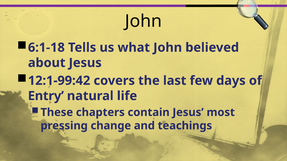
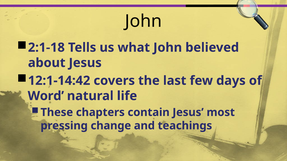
6:1-18: 6:1-18 -> 2:1-18
12:1-99:42: 12:1-99:42 -> 12:1-14:42
Entry: Entry -> Word
